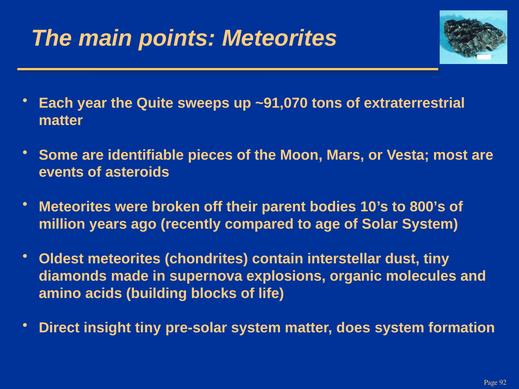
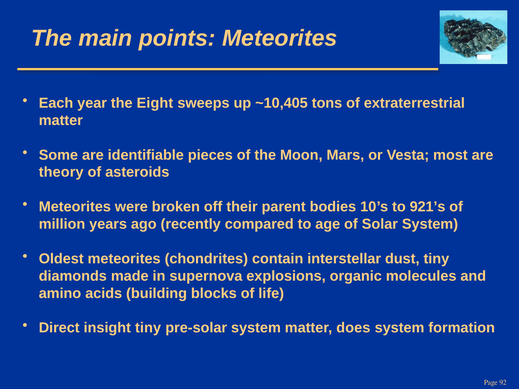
Quite: Quite -> Eight
~91,070: ~91,070 -> ~10,405
events: events -> theory
800’s: 800’s -> 921’s
